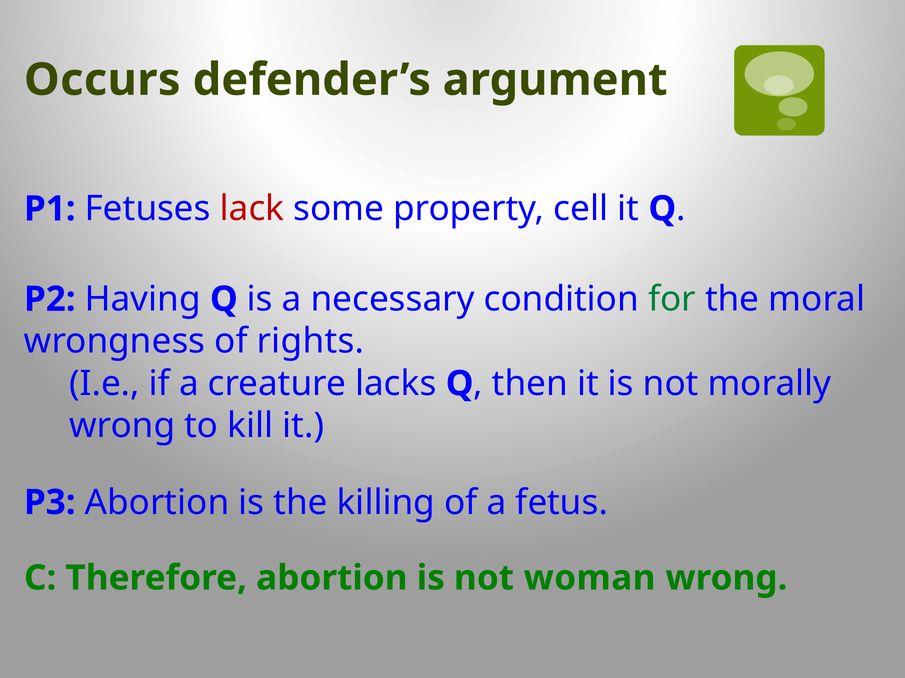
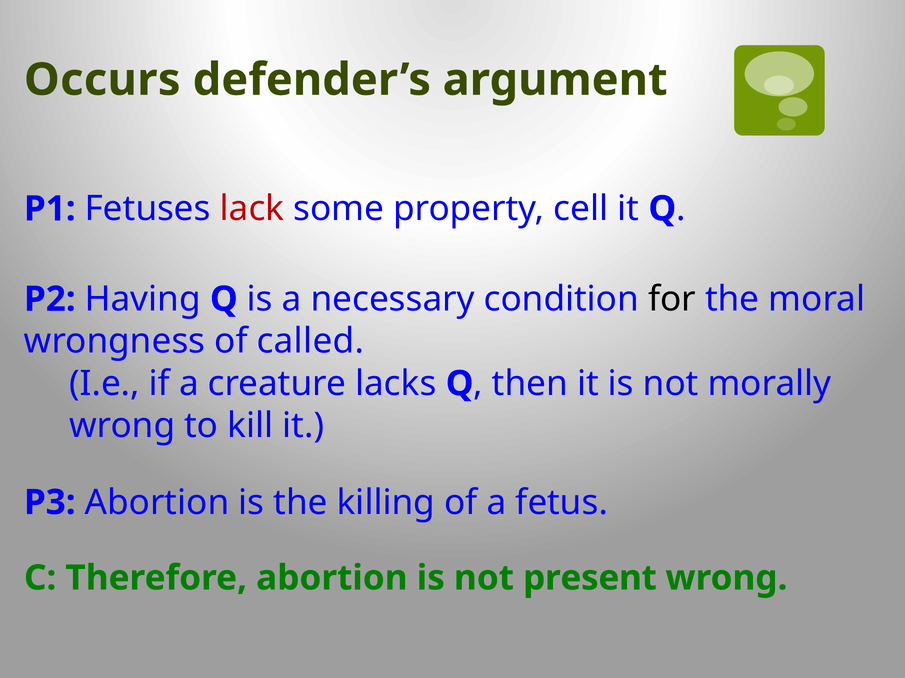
for colour: green -> black
rights: rights -> called
woman: woman -> present
